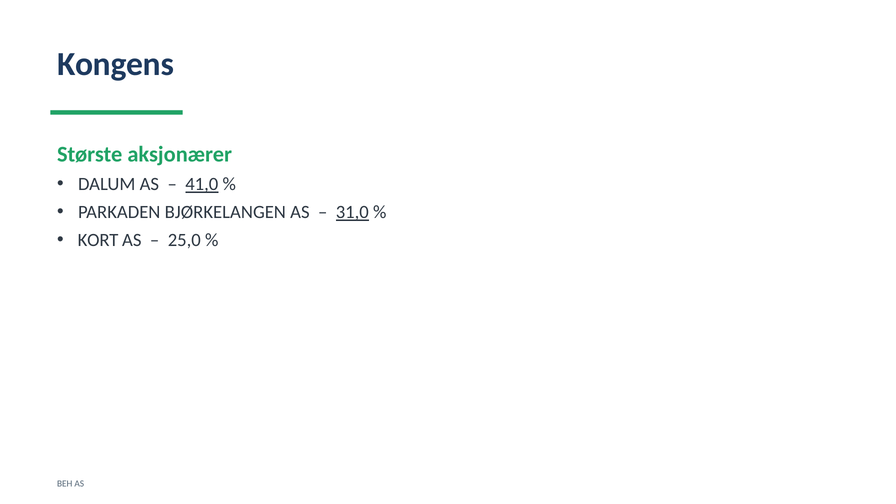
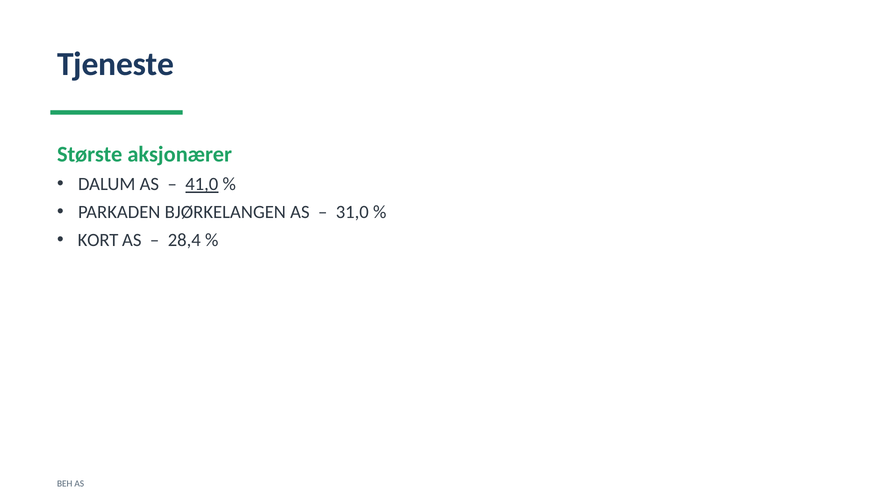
Kongens: Kongens -> Tjeneste
31,0 underline: present -> none
25,0: 25,0 -> 28,4
